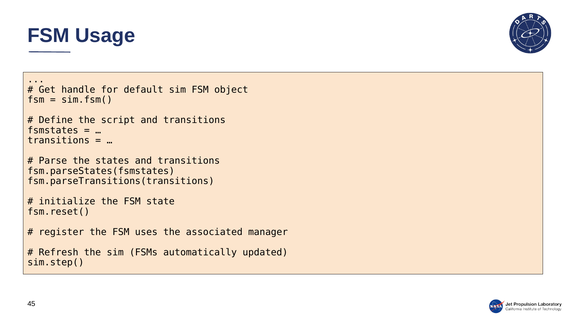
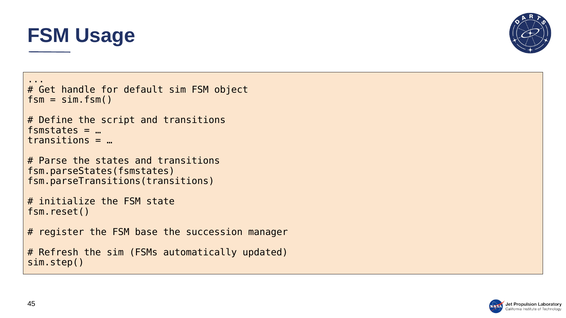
uses: uses -> base
associated: associated -> succession
